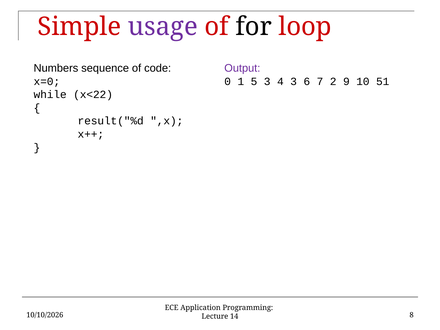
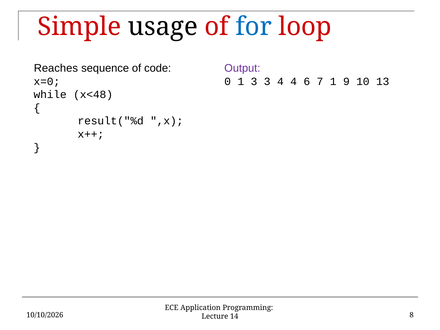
usage colour: purple -> black
for colour: black -> blue
Numbers: Numbers -> Reaches
1 5: 5 -> 3
4 3: 3 -> 4
7 2: 2 -> 1
51: 51 -> 13
x<22: x<22 -> x<48
